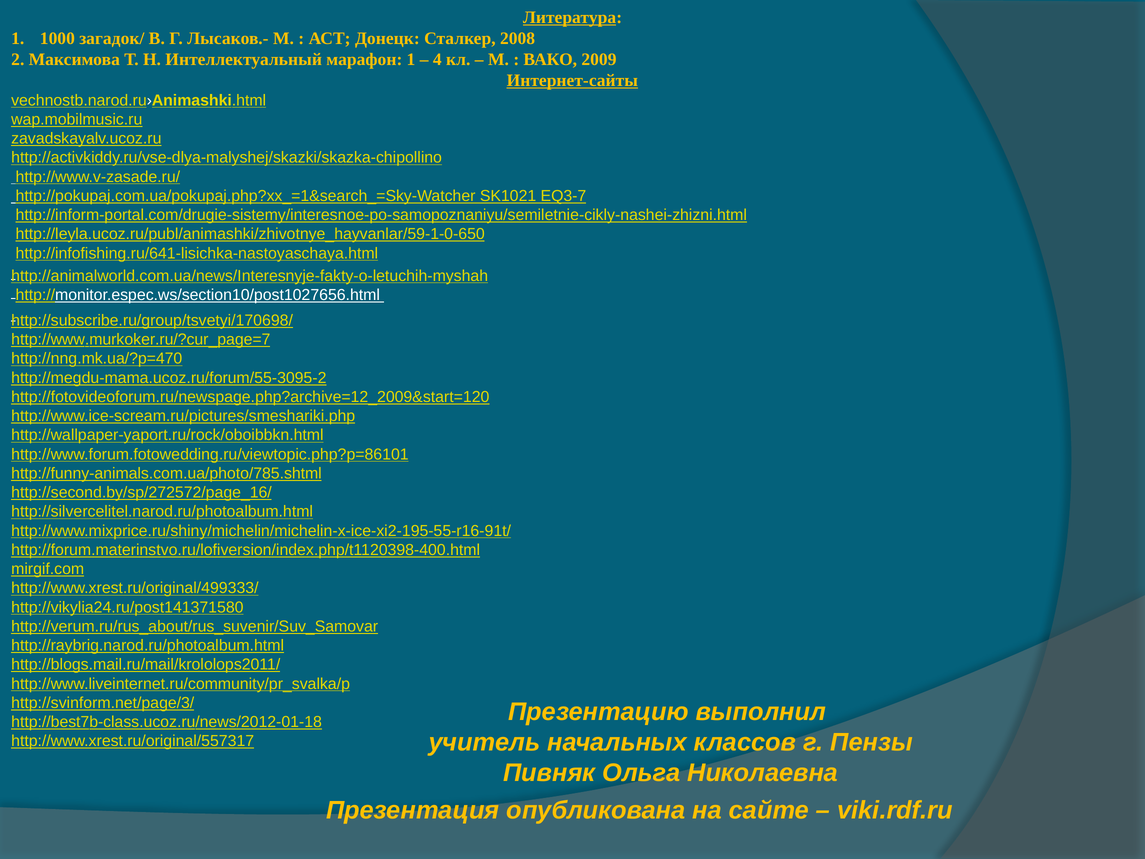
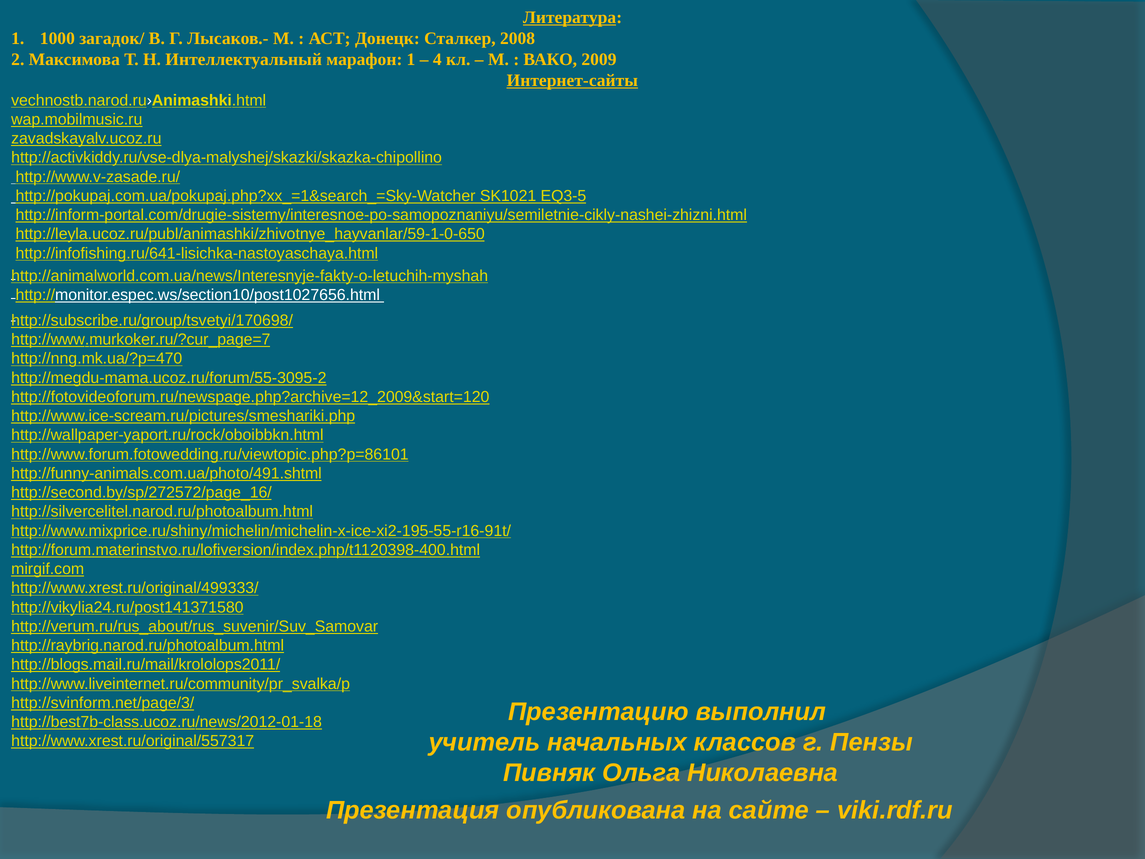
EQ3-7: EQ3-7 -> EQ3-5
http://funny-animals.com.ua/photo/785.shtml: http://funny-animals.com.ua/photo/785.shtml -> http://funny-animals.com.ua/photo/491.shtml
